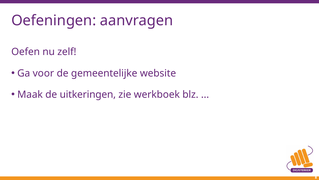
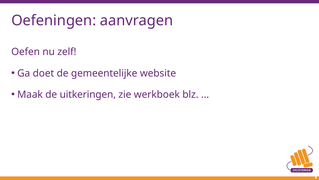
voor: voor -> doet
